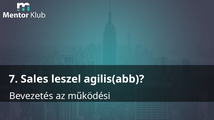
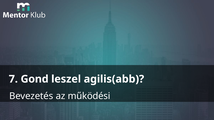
Sales: Sales -> Gond
